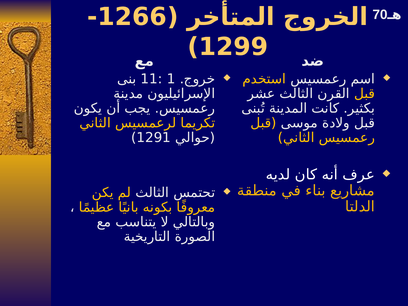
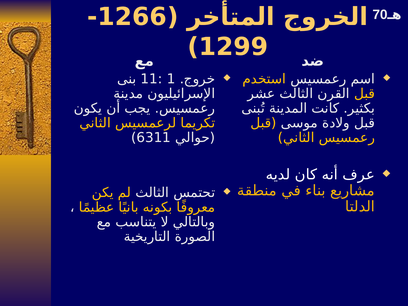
1291: 1291 -> 6311
